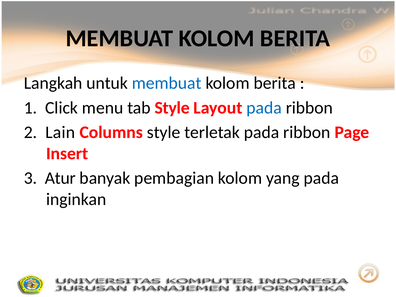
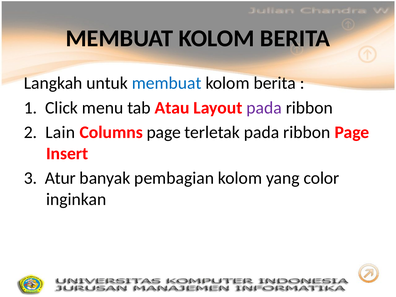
tab Style: Style -> Atau
pada at (264, 108) colour: blue -> purple
Columns style: style -> page
yang pada: pada -> color
